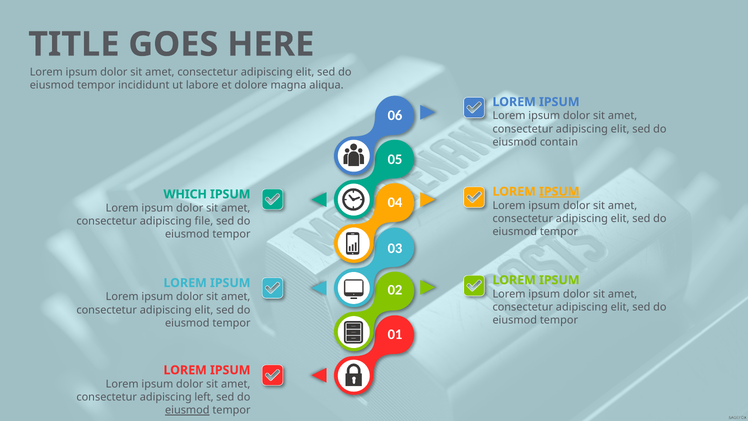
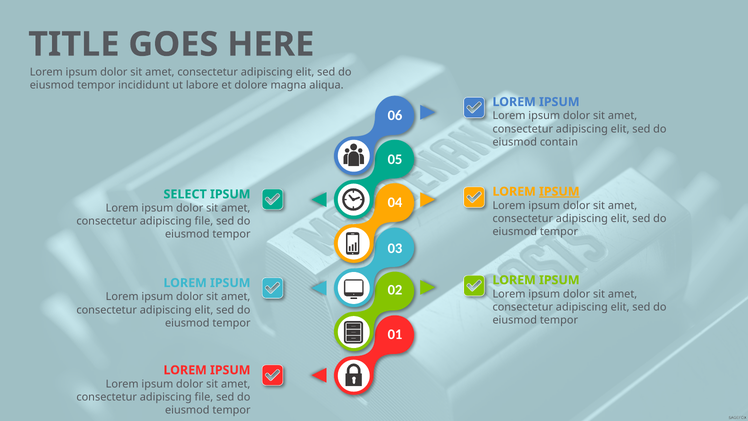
WHICH: WHICH -> SELECT
left at (204, 397): left -> file
eiusmod at (187, 410) underline: present -> none
